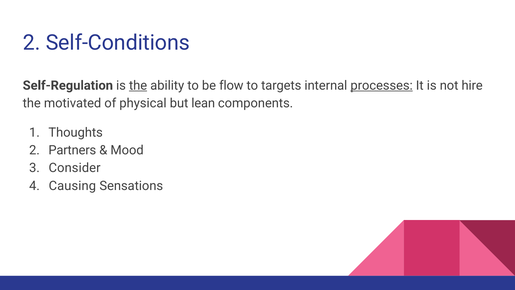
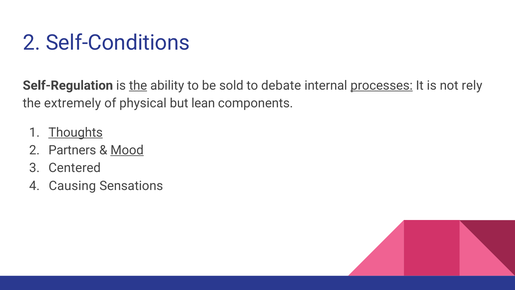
flow: flow -> sold
targets: targets -> debate
hire: hire -> rely
motivated: motivated -> extremely
Thoughts underline: none -> present
Mood underline: none -> present
Consider: Consider -> Centered
